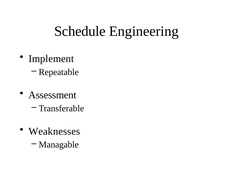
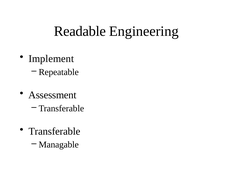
Schedule: Schedule -> Readable
Weaknesses at (54, 131): Weaknesses -> Transferable
